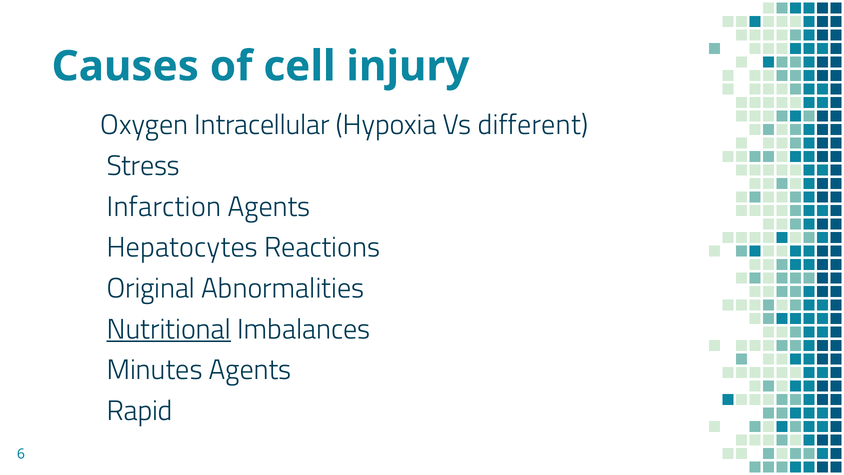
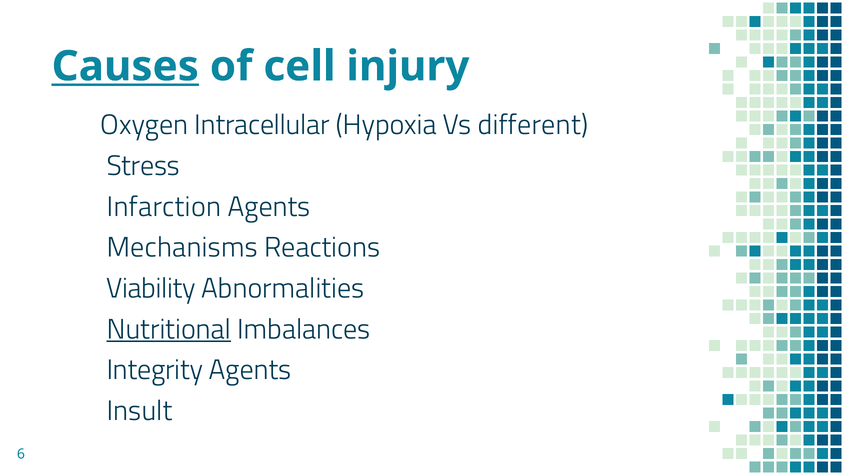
Causes underline: none -> present
Hepatocytes: Hepatocytes -> Mechanisms
Original: Original -> Viability
Minutes: Minutes -> Integrity
Rapid: Rapid -> Insult
